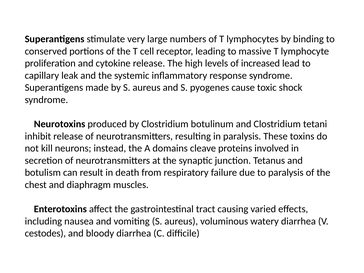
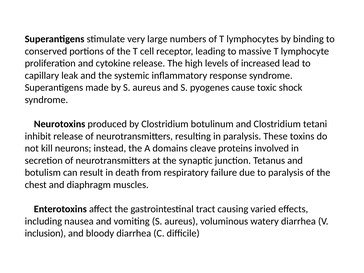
cestodes: cestodes -> inclusion
